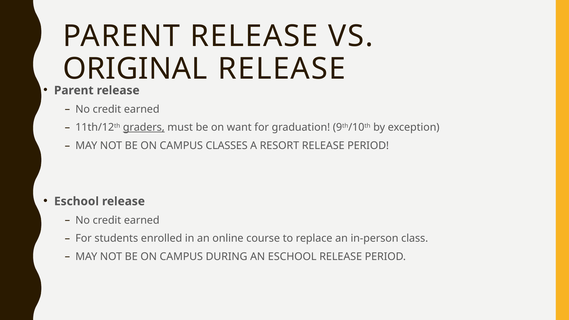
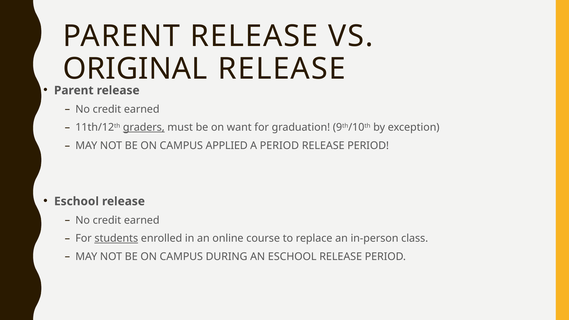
CLASSES: CLASSES -> APPLIED
A RESORT: RESORT -> PERIOD
students underline: none -> present
